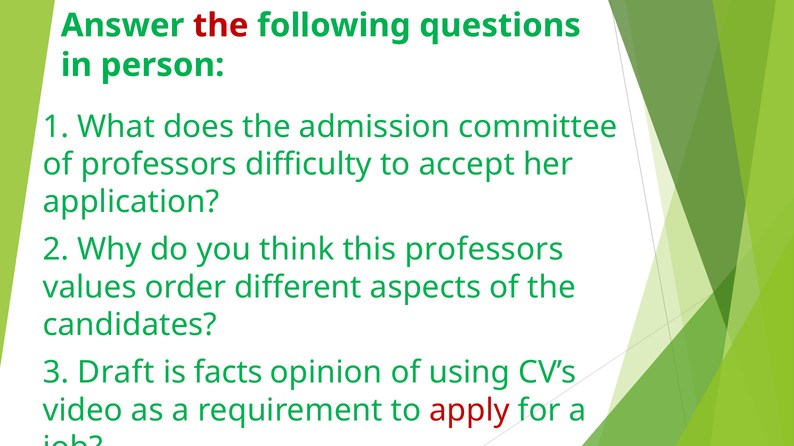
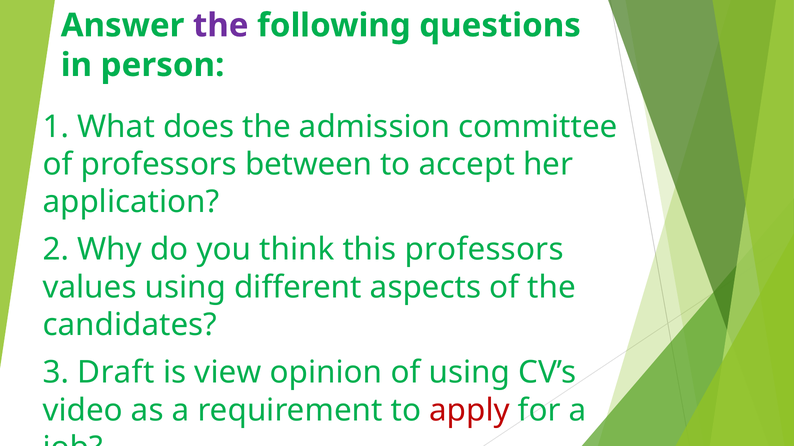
the at (221, 25) colour: red -> purple
difficulty: difficulty -> between
values order: order -> using
facts: facts -> view
